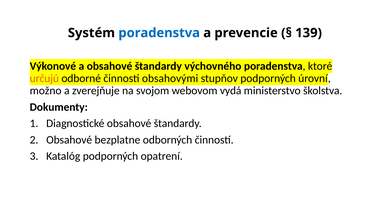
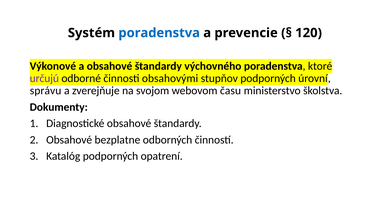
139: 139 -> 120
určujú colour: orange -> purple
možno: možno -> správu
vydá: vydá -> času
